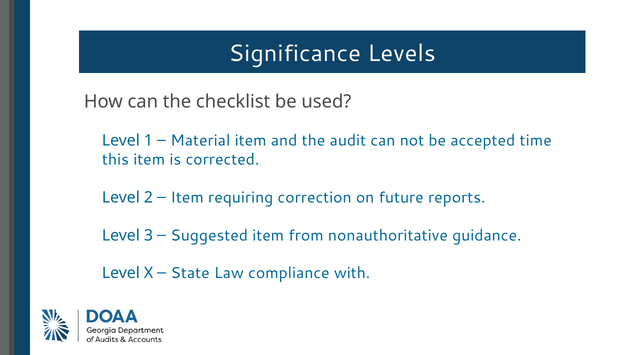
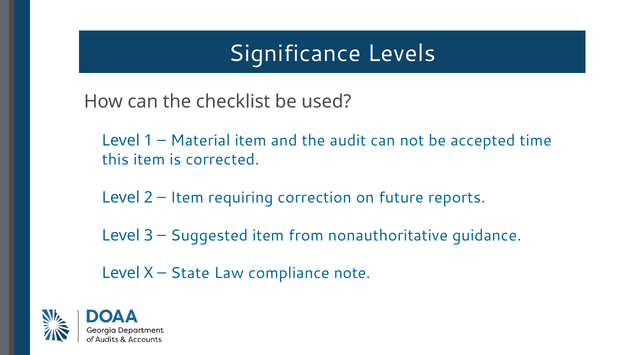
with: with -> note
